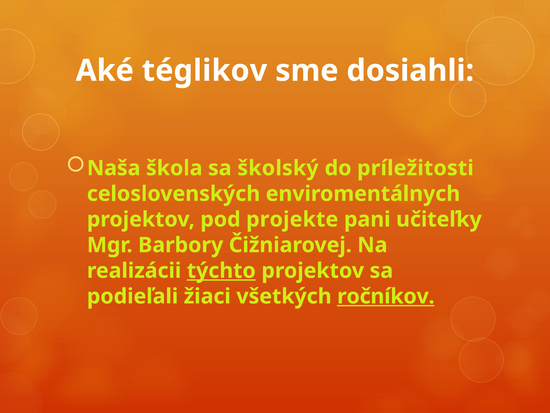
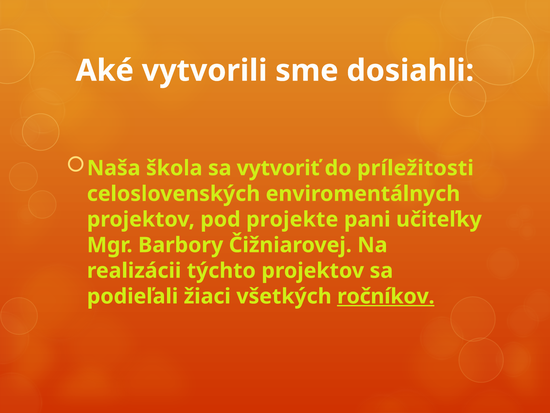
téglikov: téglikov -> vytvorili
školský: školský -> vytvoriť
týchto underline: present -> none
